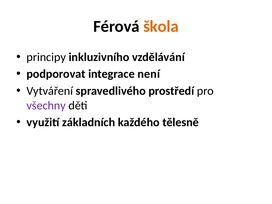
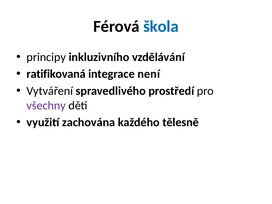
škola colour: orange -> blue
podporovat: podporovat -> ratifikovaná
základních: základních -> zachována
